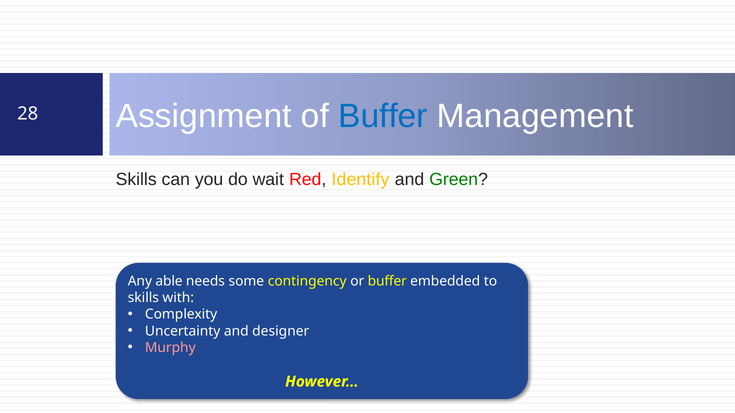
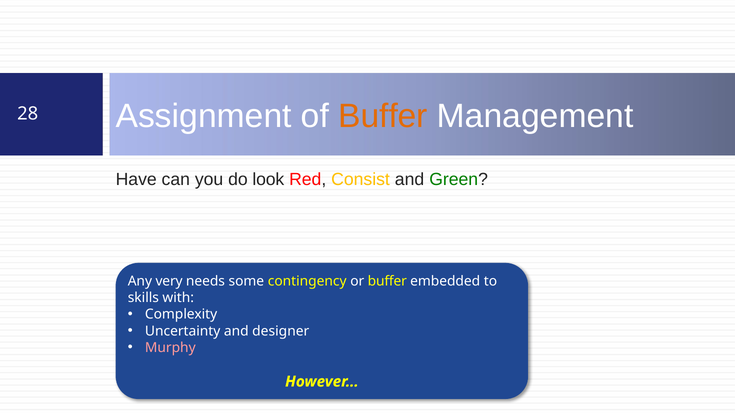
Buffer at (383, 116) colour: blue -> orange
Skills at (136, 180): Skills -> Have
wait: wait -> look
Identify: Identify -> Consist
able: able -> very
